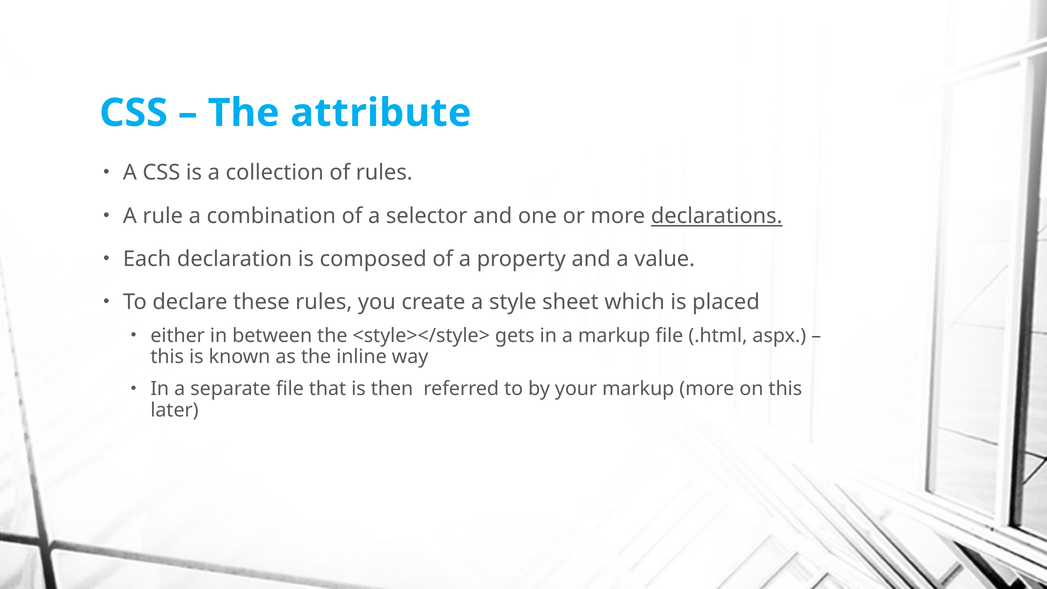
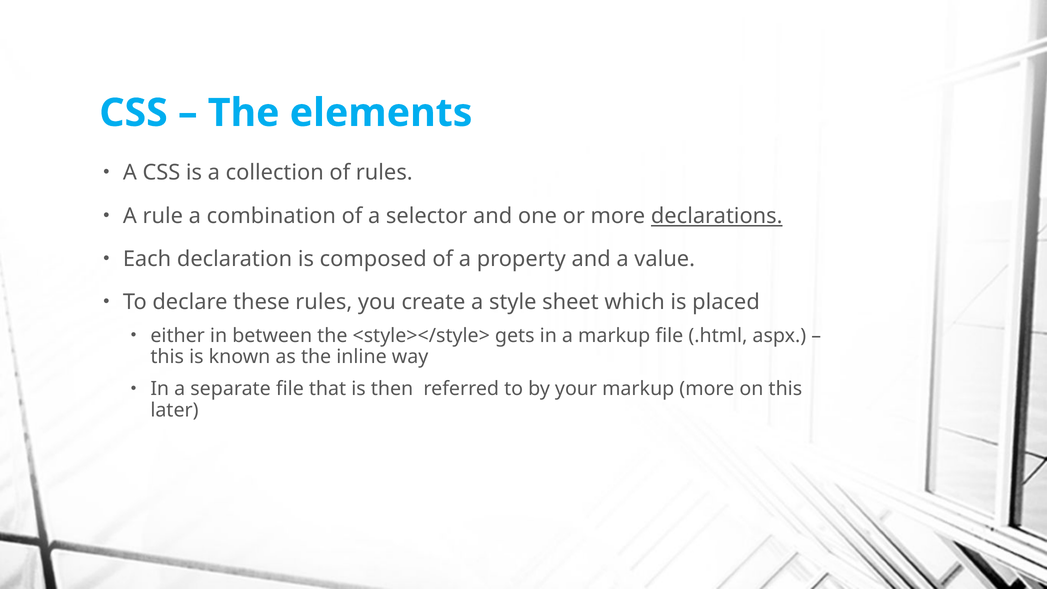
attribute: attribute -> elements
